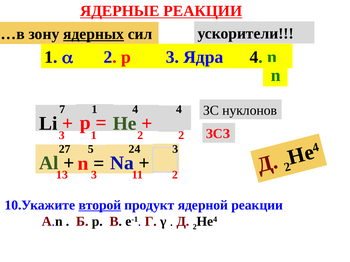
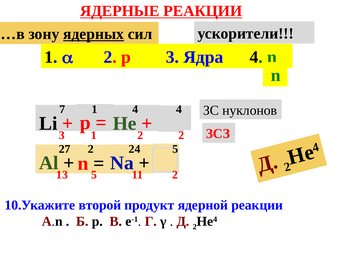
27 5: 5 -> 2
24 3: 3 -> 5
13 3: 3 -> 5
второй underline: present -> none
